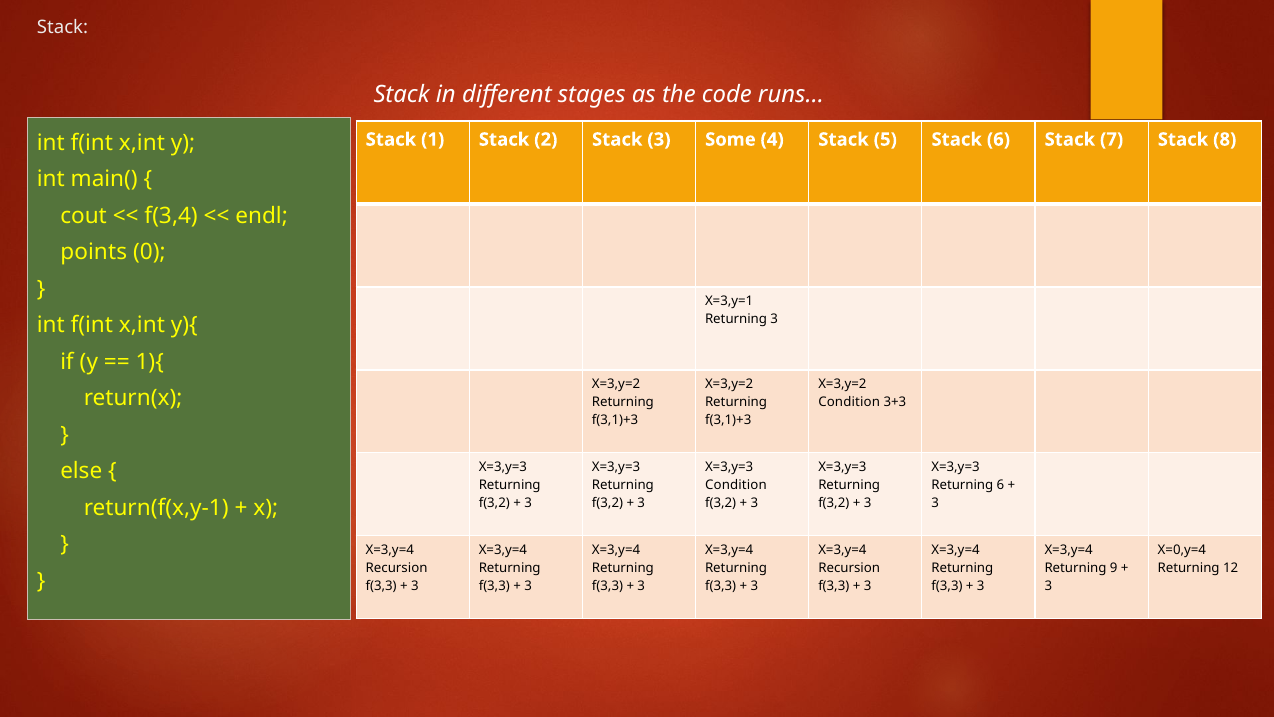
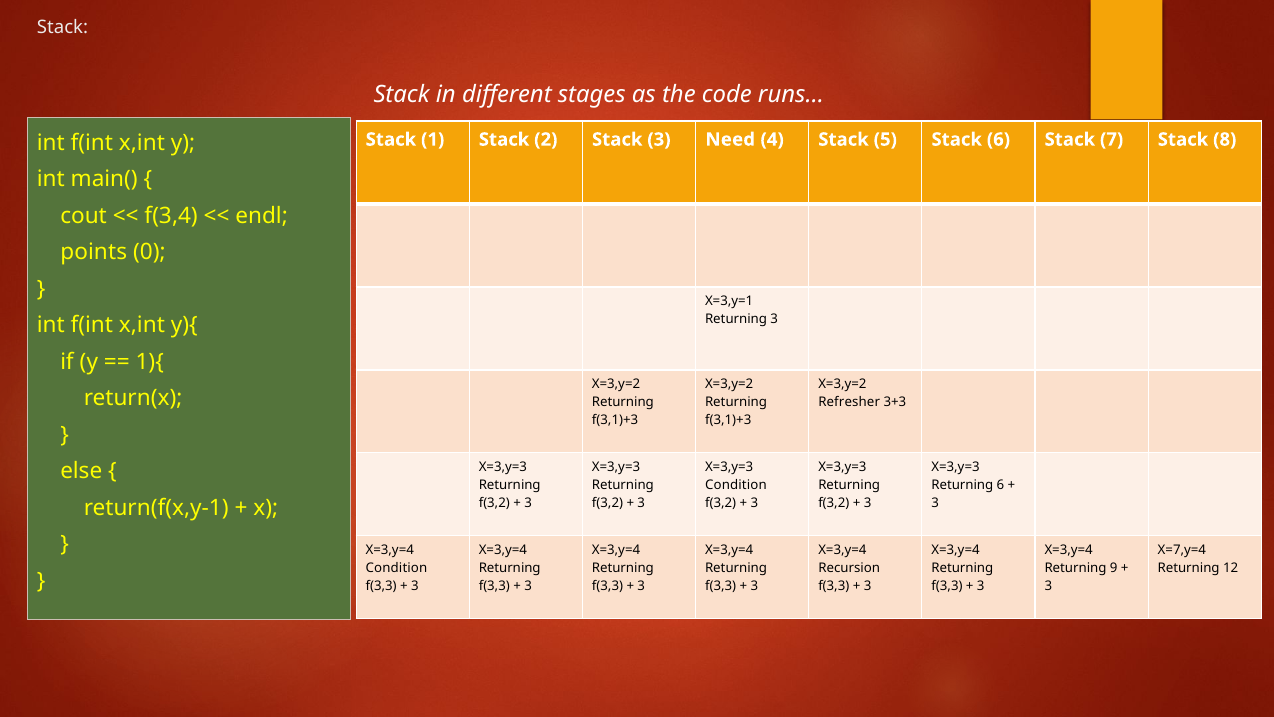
Some: Some -> Need
Condition at (849, 402): Condition -> Refresher
X=0,y=4: X=0,y=4 -> X=7,y=4
Recursion at (397, 568): Recursion -> Condition
